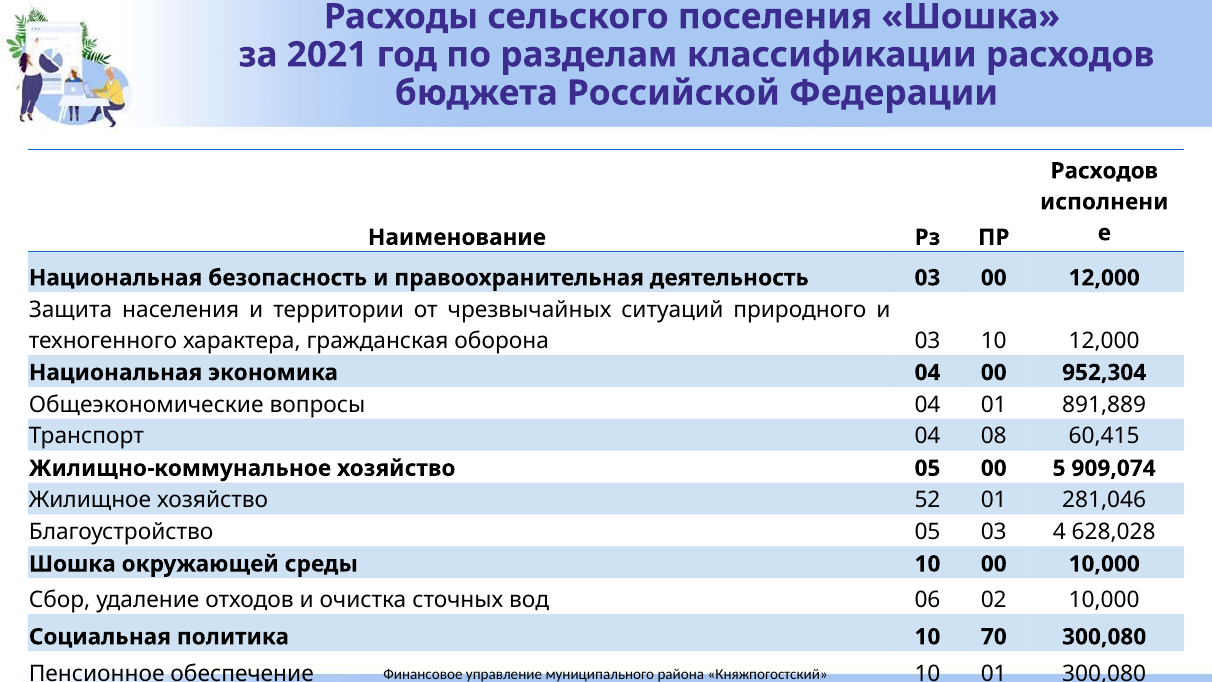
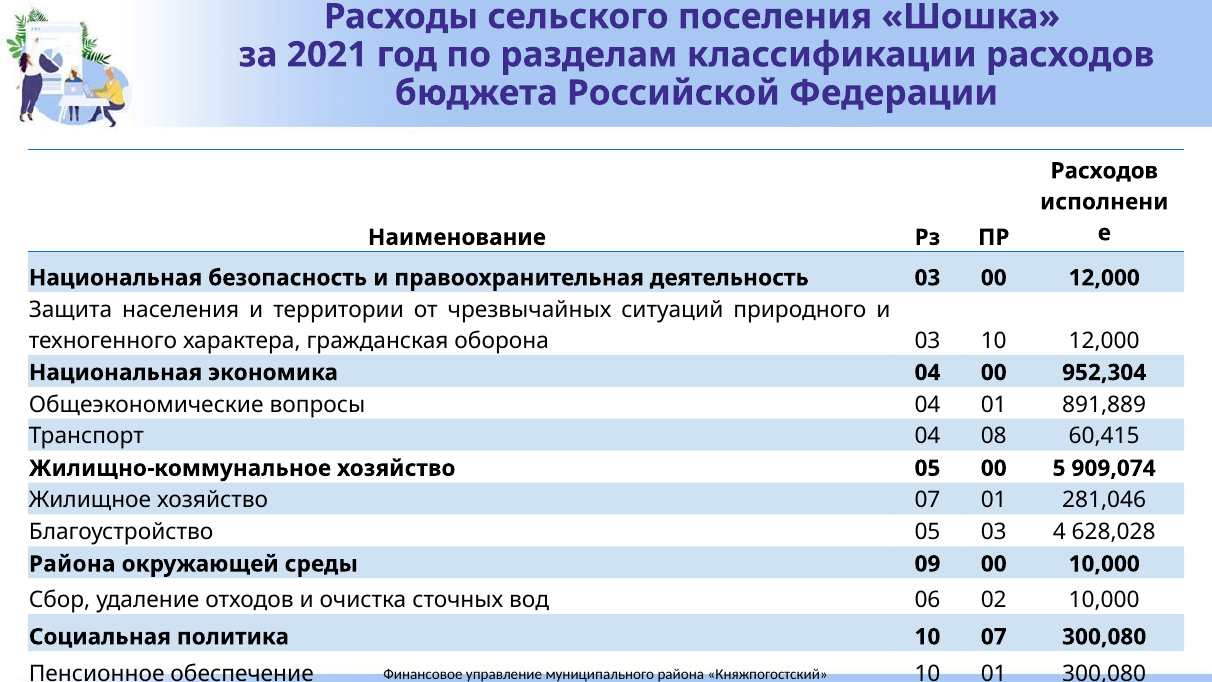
хозяйство 52: 52 -> 07
Шошка at (72, 564): Шошка -> Района
среды 10: 10 -> 09
10 70: 70 -> 07
